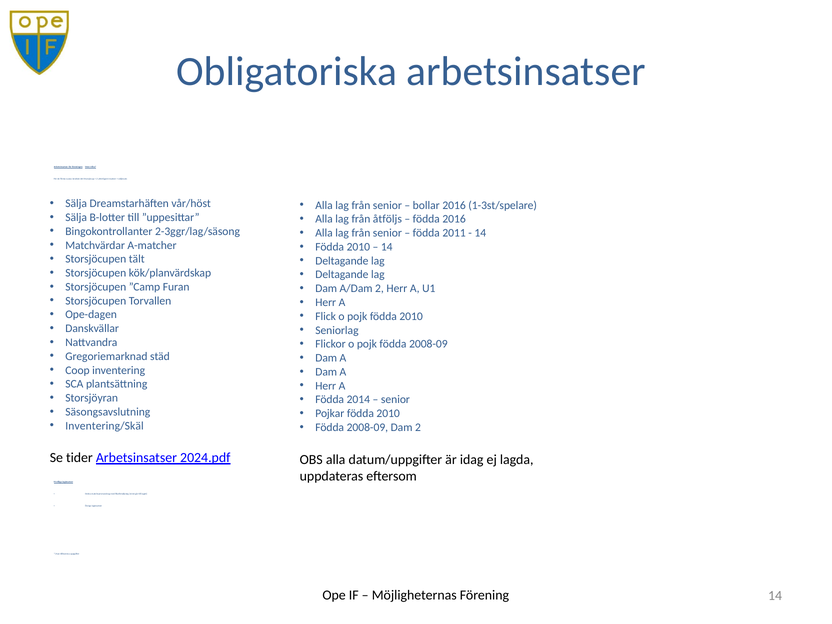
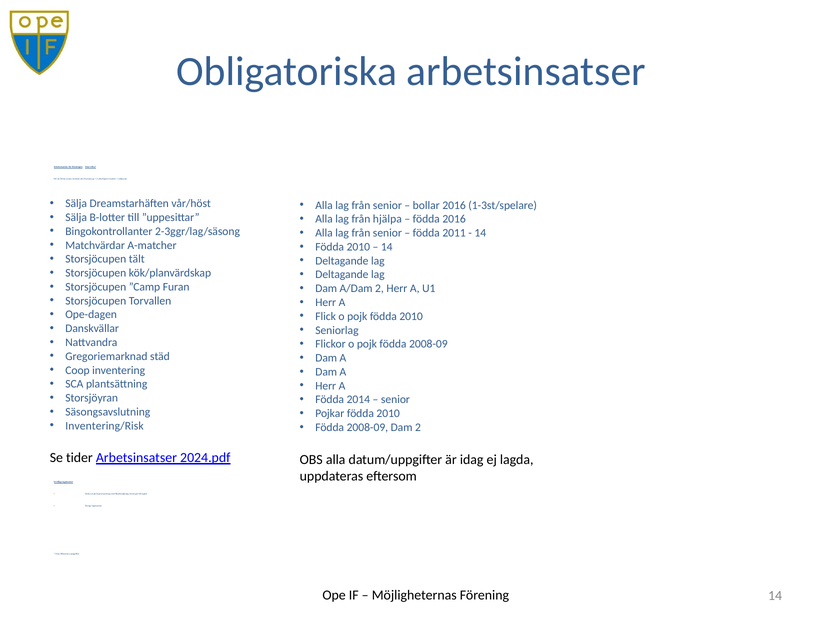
åtföljs: åtföljs -> hjälpa
Inventering/Skäl: Inventering/Skäl -> Inventering/Risk
